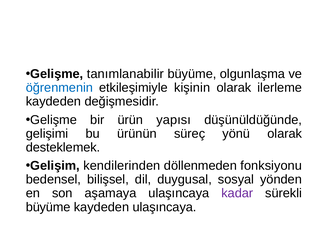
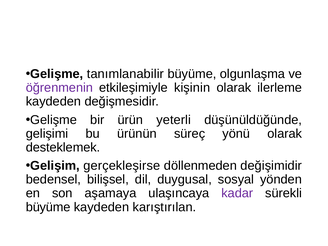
öğrenmenin colour: blue -> purple
yapısı: yapısı -> yeterli
kendilerinden: kendilerinden -> gerçekleşirse
fonksiyonu: fonksiyonu -> değişimidir
kaydeden ulaşıncaya: ulaşıncaya -> karıştırılan
